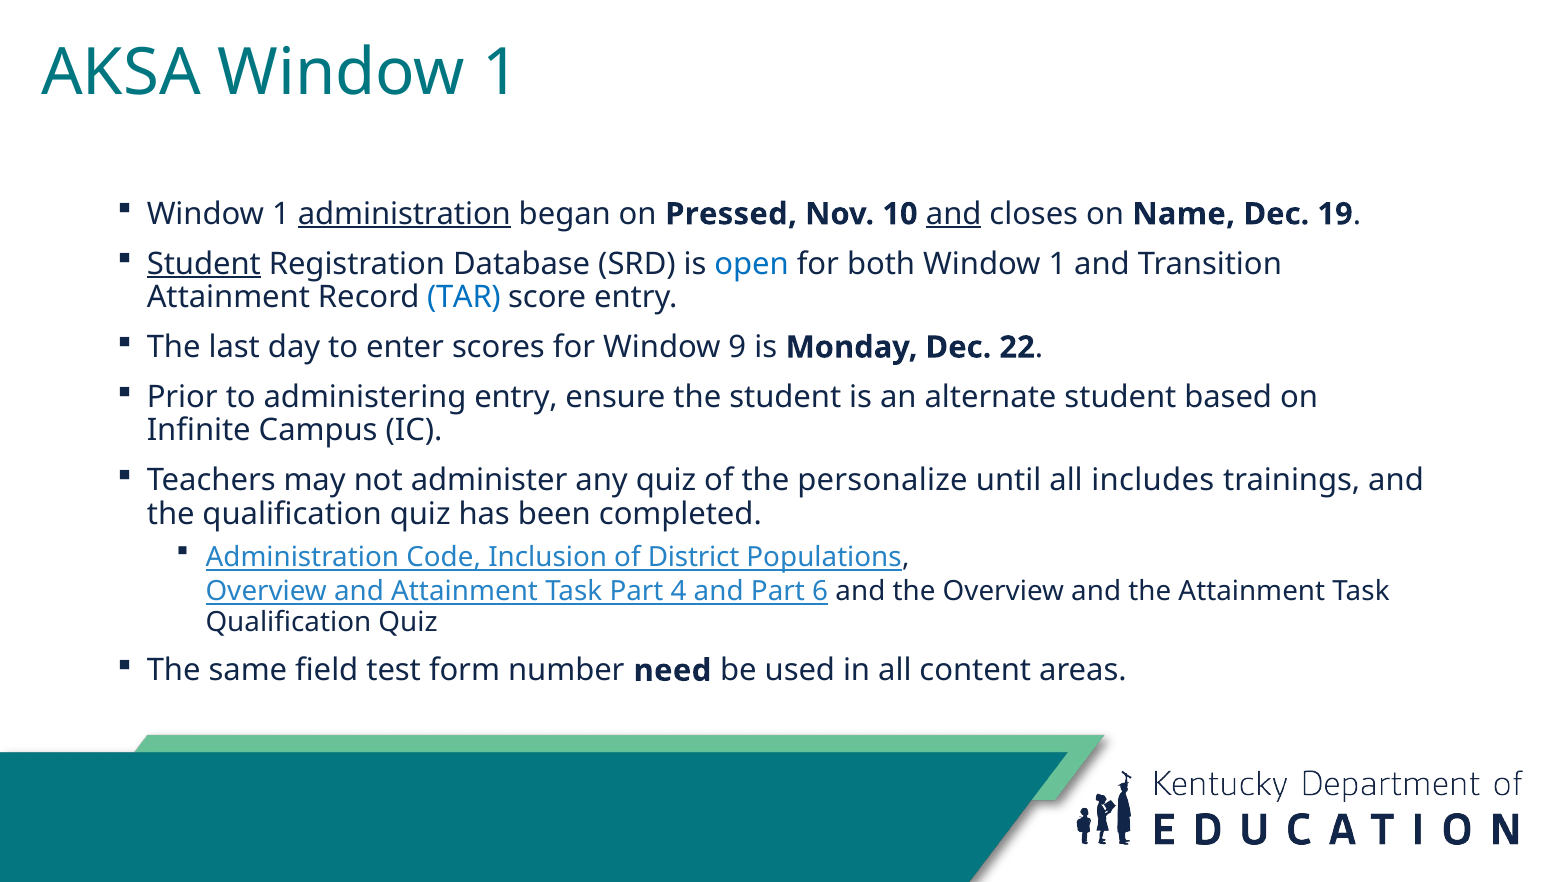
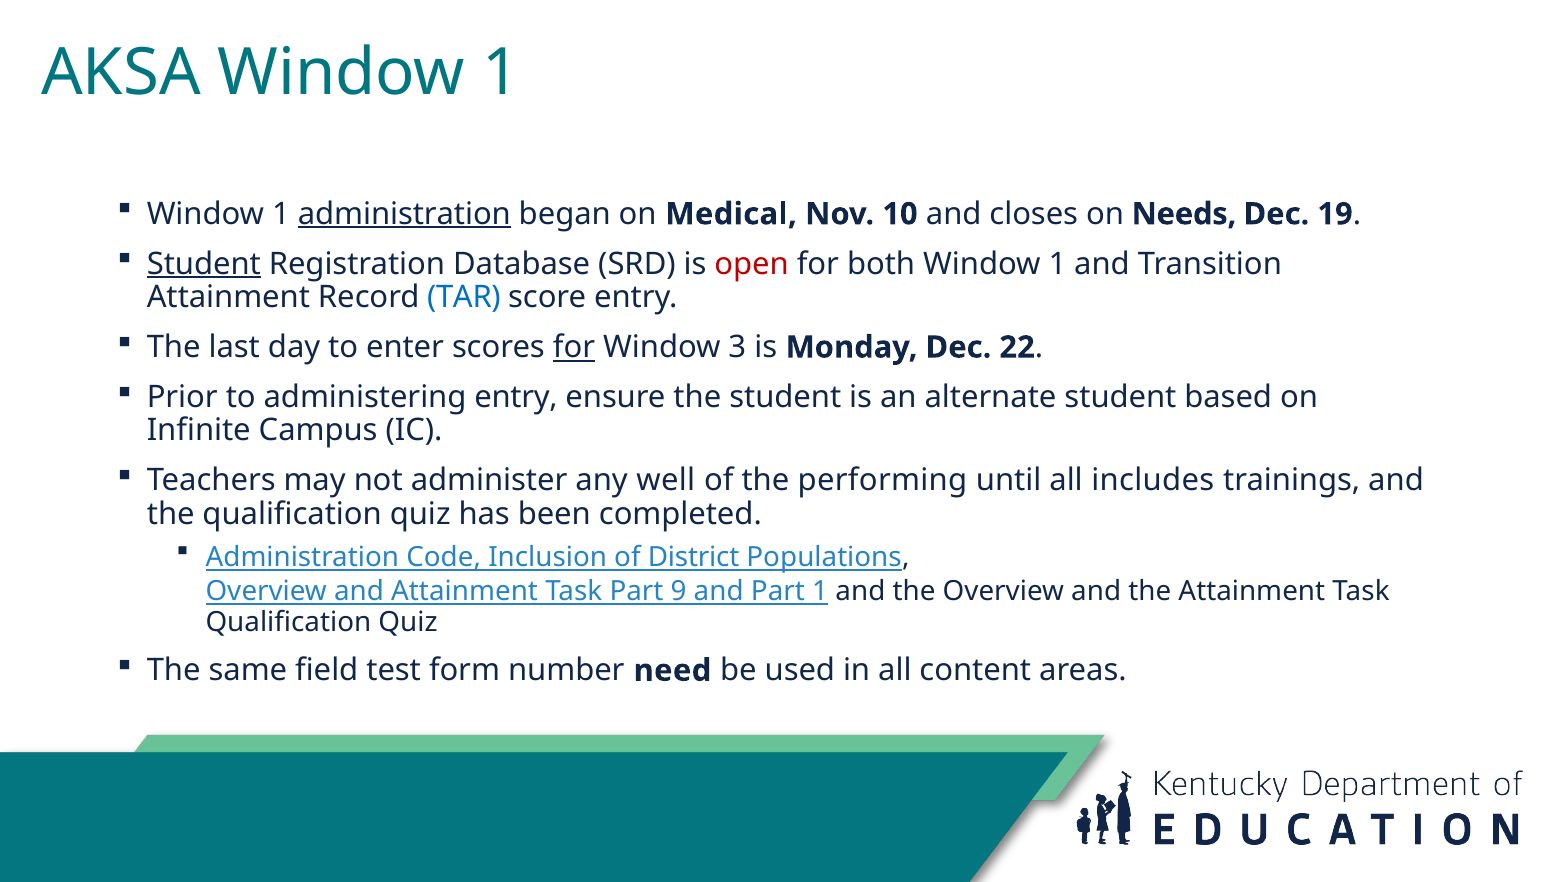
Pressed: Pressed -> Medical
and at (954, 214) underline: present -> none
Name: Name -> Needs
open colour: blue -> red
for at (574, 347) underline: none -> present
9: 9 -> 3
any quiz: quiz -> well
personalize: personalize -> performing
4: 4 -> 9
Part 6: 6 -> 1
